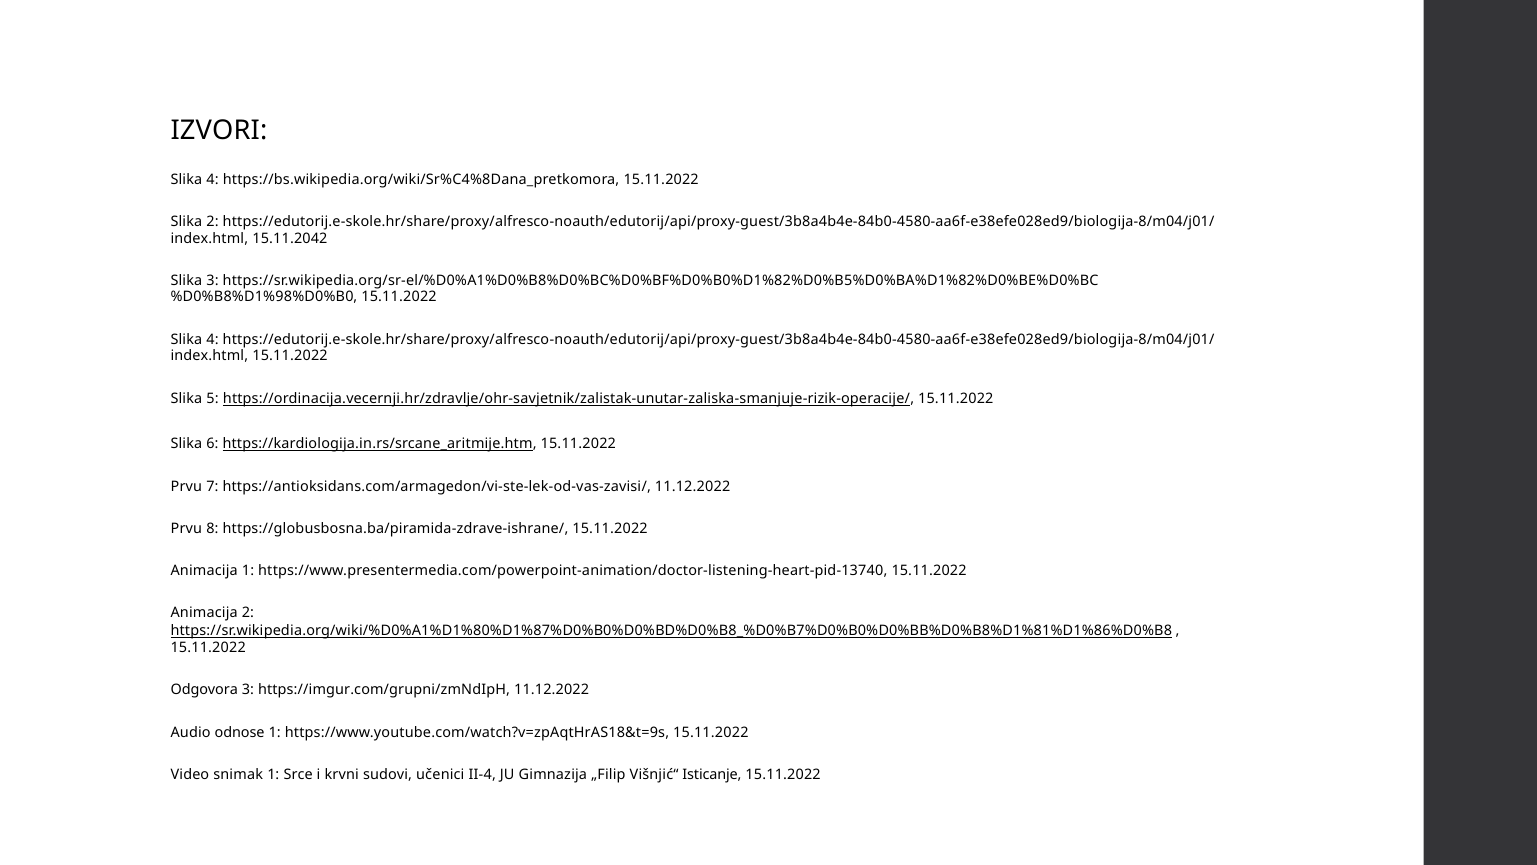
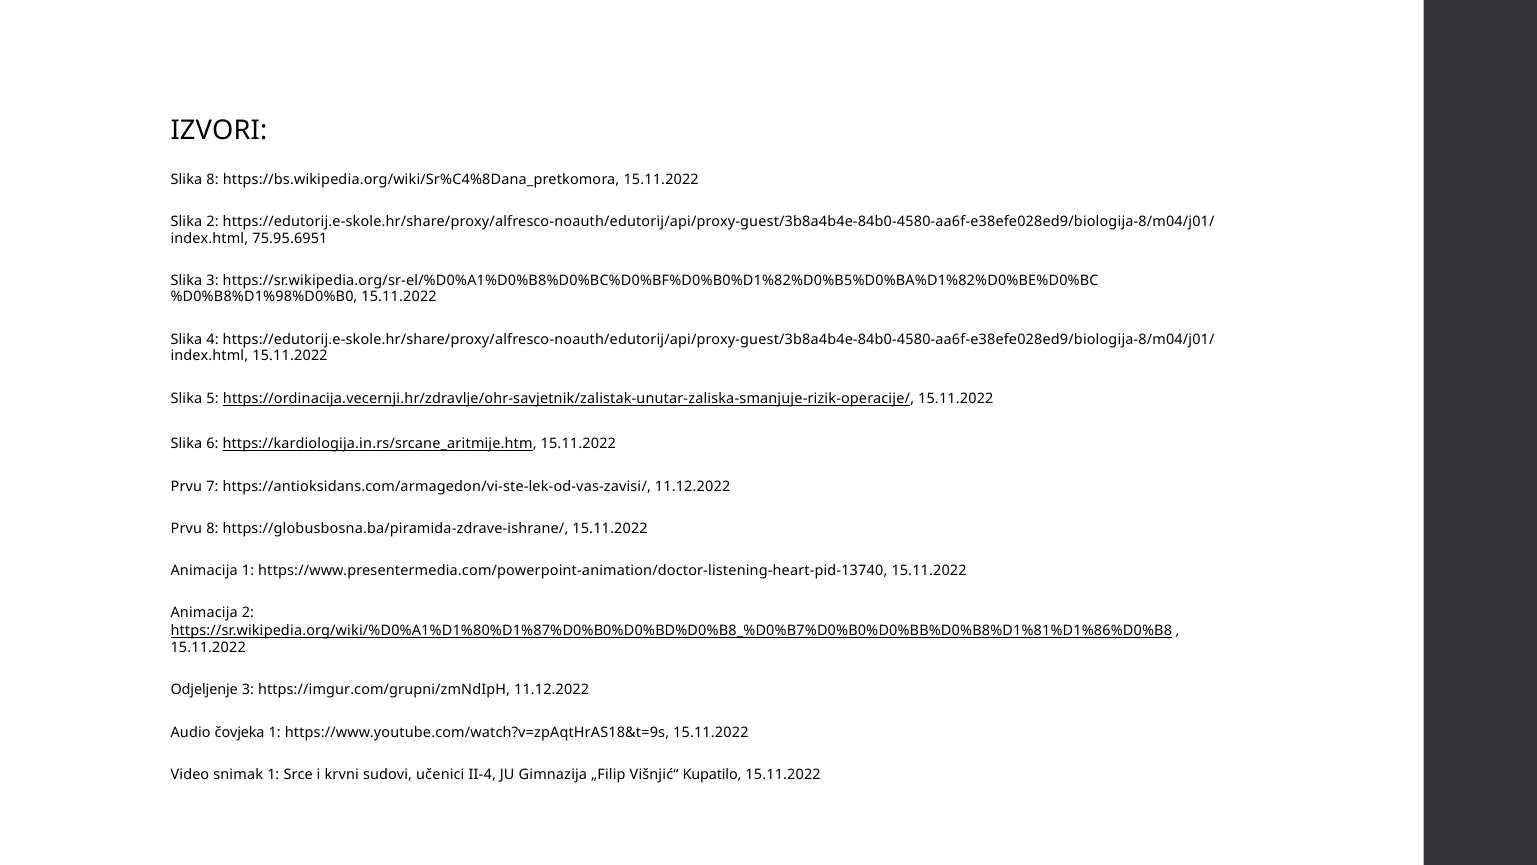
4 at (213, 180): 4 -> 8
15.11.2042: 15.11.2042 -> 75.95.6951
Odgovora: Odgovora -> Odjeljenje
odnose: odnose -> čovjeka
Isticanje: Isticanje -> Kupatilo
